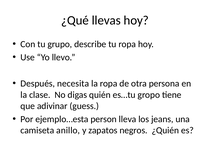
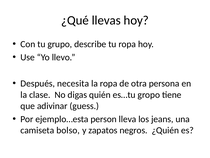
anillo: anillo -> bolso
